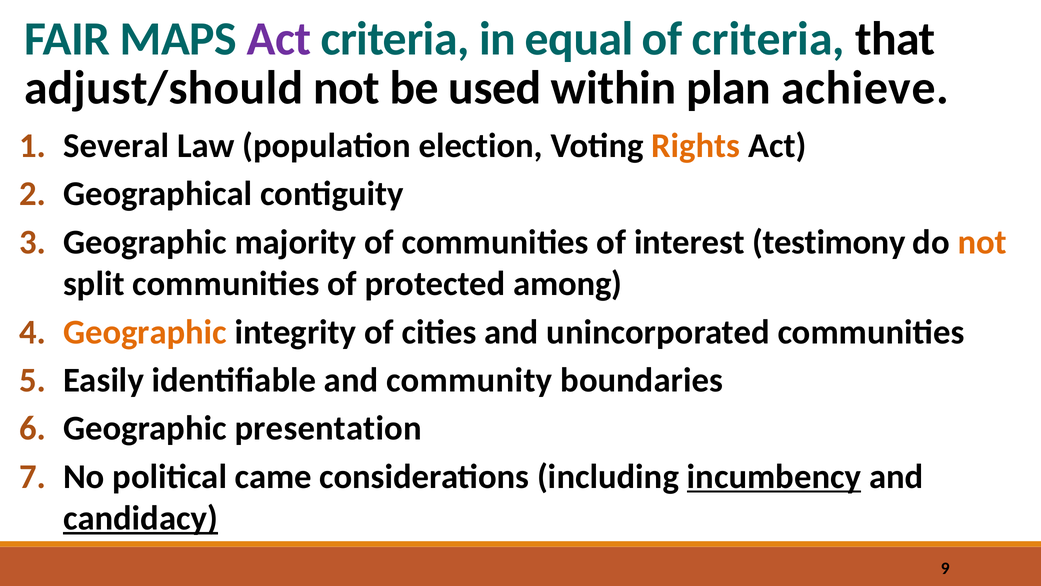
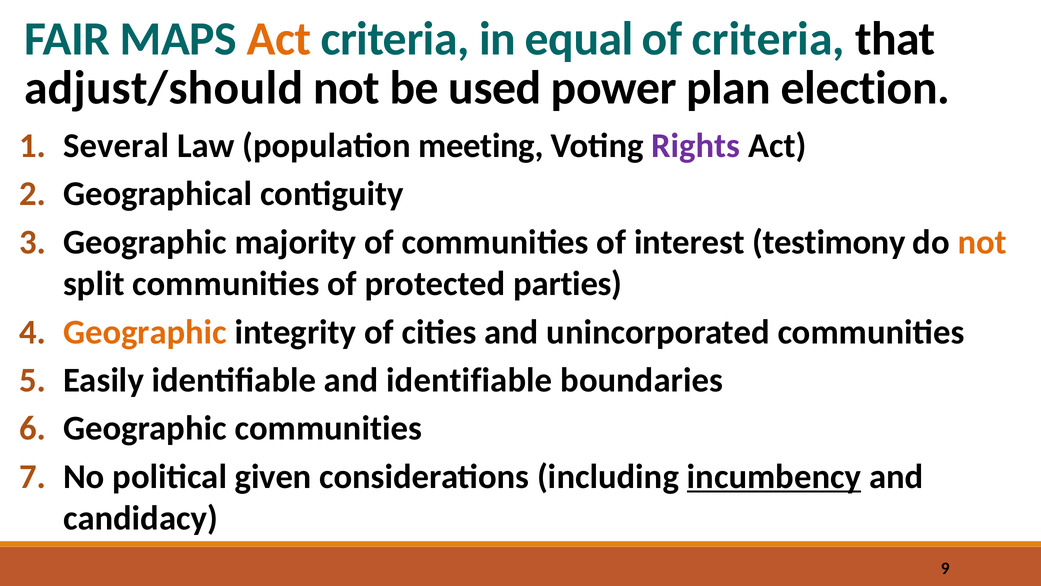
Act at (279, 39) colour: purple -> orange
within: within -> power
achieve: achieve -> election
election: election -> meeting
Rights colour: orange -> purple
among: among -> parties
and community: community -> identifiable
Geographic presentation: presentation -> communities
came: came -> given
candidacy underline: present -> none
